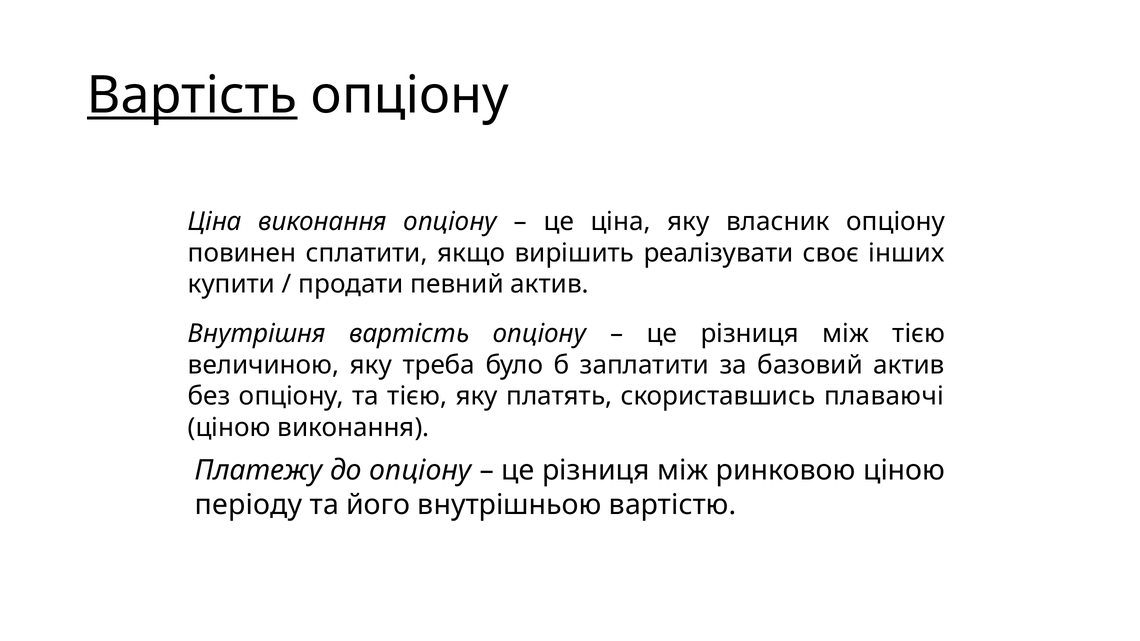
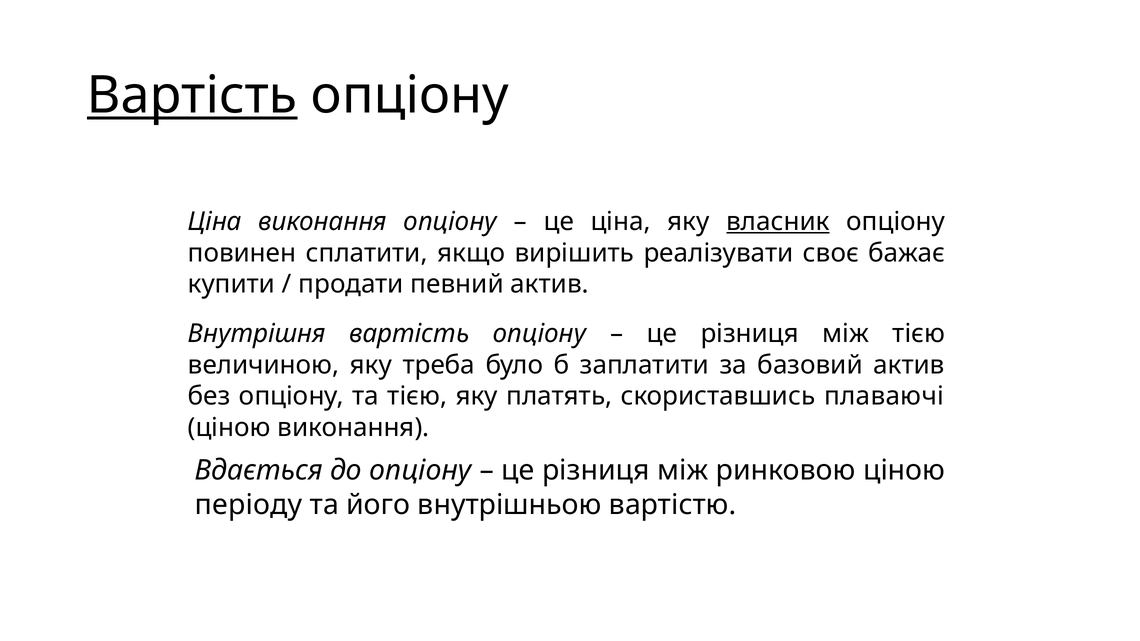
власник underline: none -> present
інших: інших -> бажає
Платежу: Платежу -> Вдається
